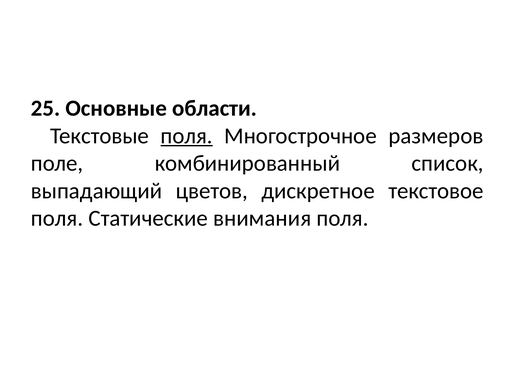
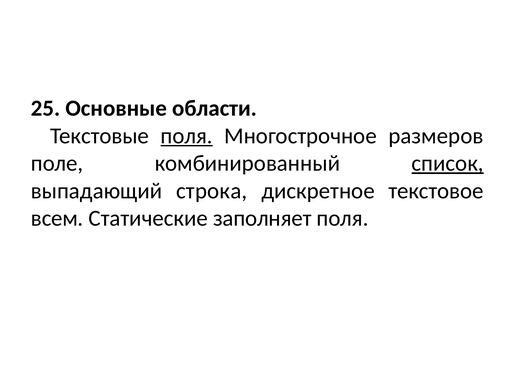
список underline: none -> present
цветов: цветов -> строка
поля at (57, 218): поля -> всем
внимания: внимания -> заполняет
